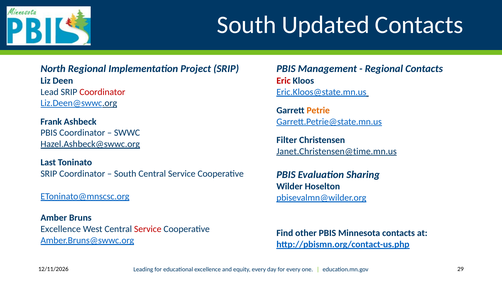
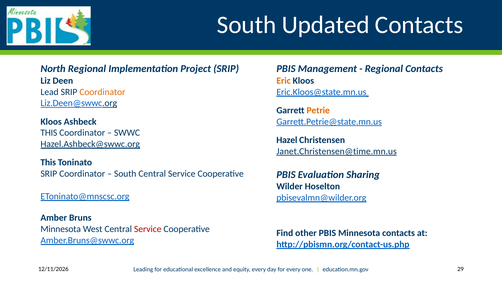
Eric colour: red -> orange
Coordinator at (102, 92) colour: red -> orange
Frank at (51, 122): Frank -> Kloos
PBIS at (49, 133): PBIS -> THIS
Filter: Filter -> Hazel
Last at (48, 163): Last -> This
Excellence at (61, 229): Excellence -> Minnesota
